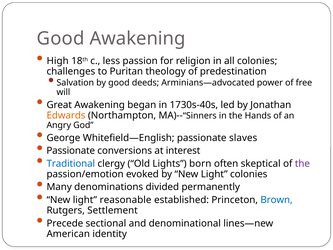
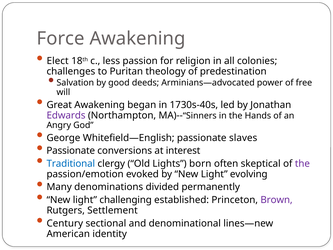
Good at (61, 38): Good -> Force
High: High -> Elect
Edwards colour: orange -> purple
Light colonies: colonies -> evolving
reasonable: reasonable -> challenging
Brown colour: blue -> purple
Precede: Precede -> Century
